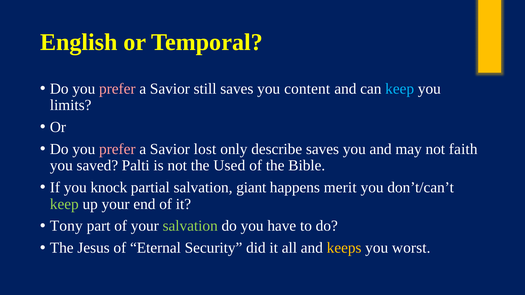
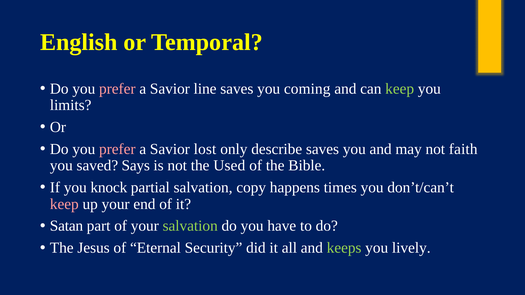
still: still -> line
content: content -> coming
keep at (400, 89) colour: light blue -> light green
Palti: Palti -> Says
giant: giant -> copy
merit: merit -> times
keep at (64, 204) colour: light green -> pink
Tony: Tony -> Satan
keeps colour: yellow -> light green
worst: worst -> lively
